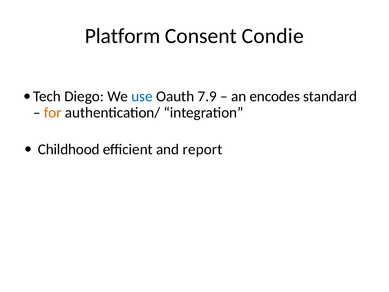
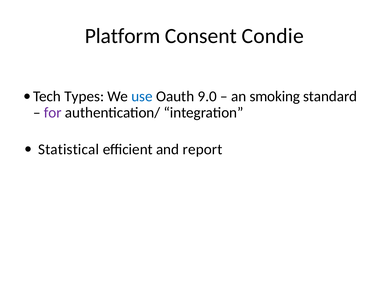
Diego: Diego -> Types
7.9: 7.9 -> 9.0
encodes: encodes -> smoking
for colour: orange -> purple
Childhood: Childhood -> Statistical
